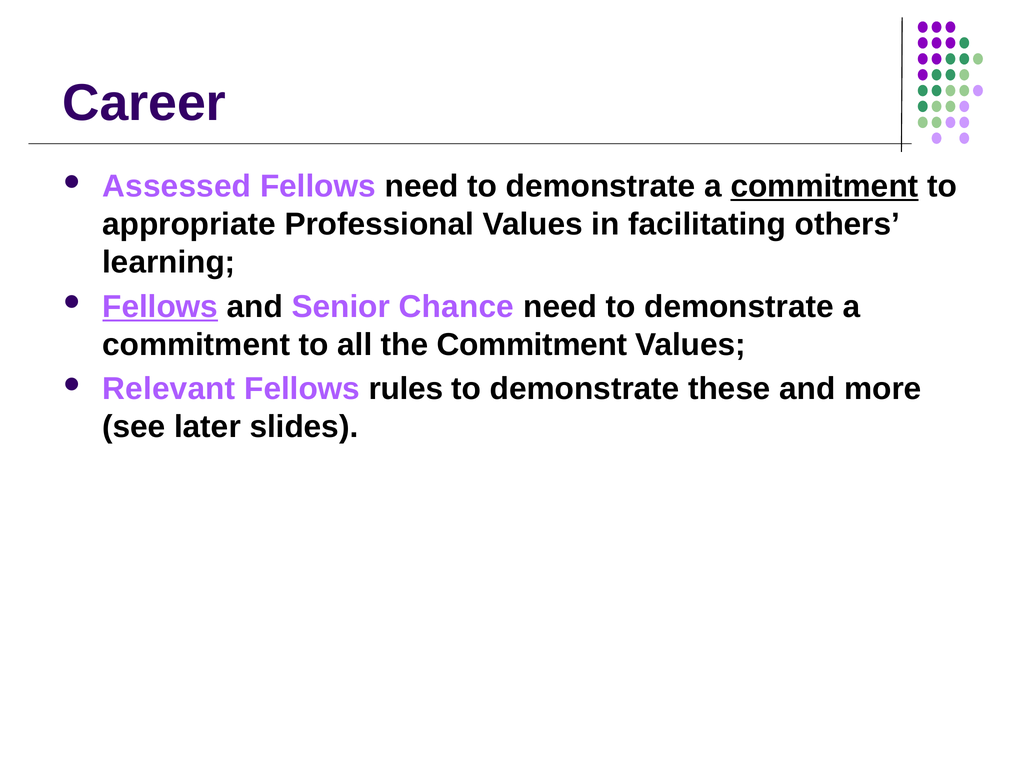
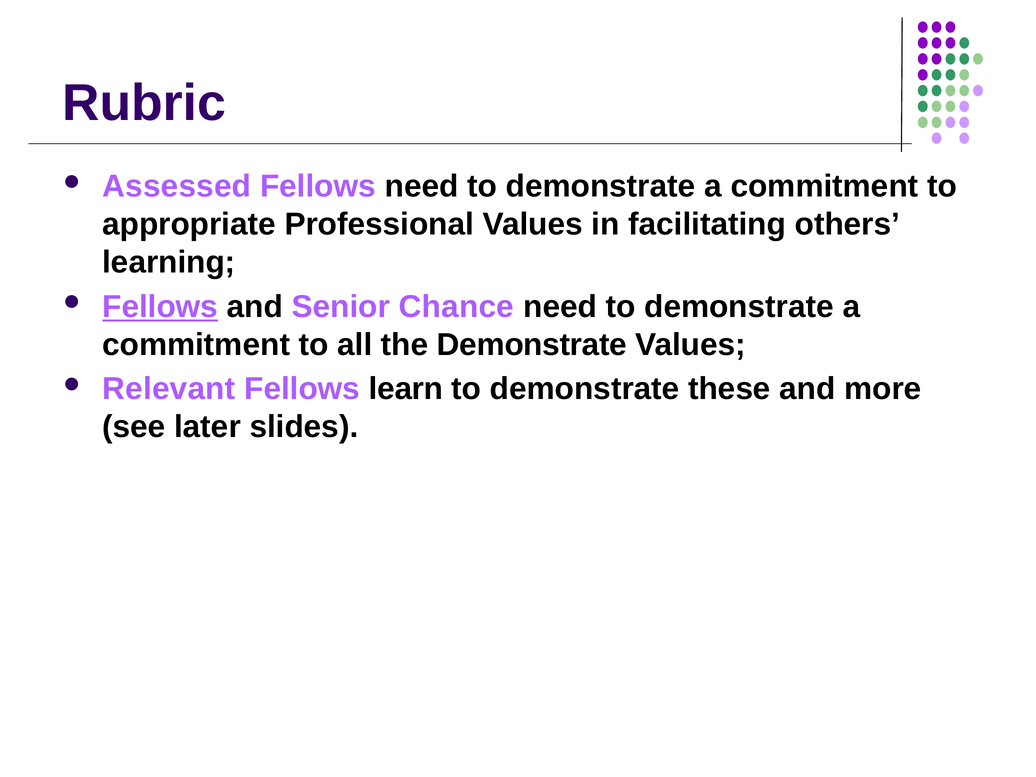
Career: Career -> Rubric
commitment at (824, 186) underline: present -> none
the Commitment: Commitment -> Demonstrate
rules: rules -> learn
